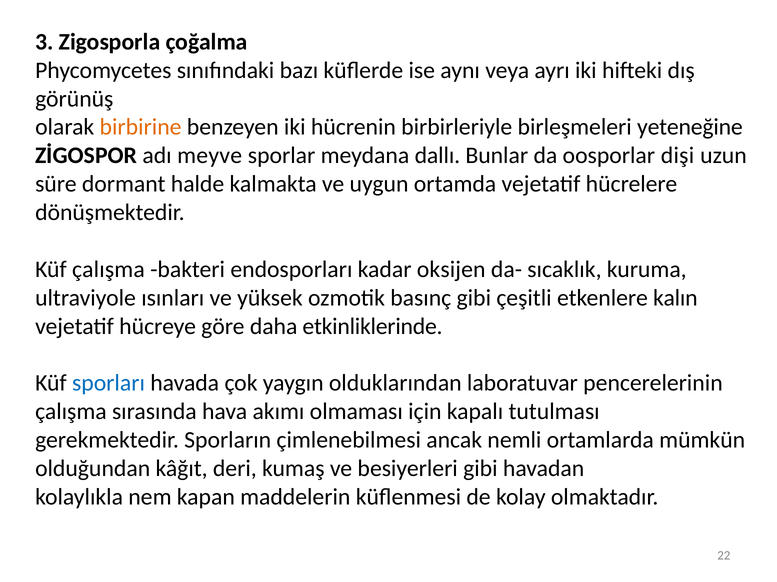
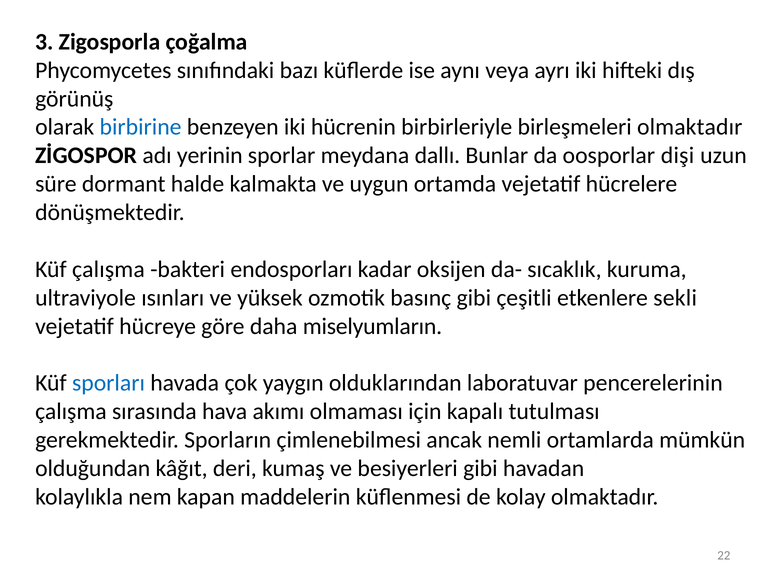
birbirine colour: orange -> blue
birleşmeleri yeteneğine: yeteneğine -> olmaktadır
meyve: meyve -> yerinin
kalın: kalın -> sekli
etkinliklerinde: etkinliklerinde -> miselyumların
